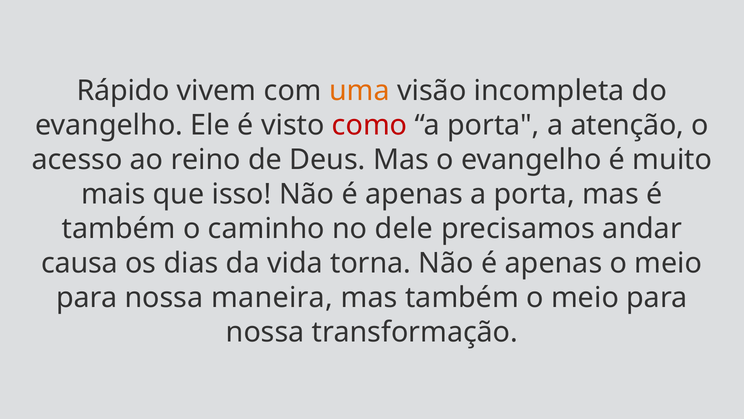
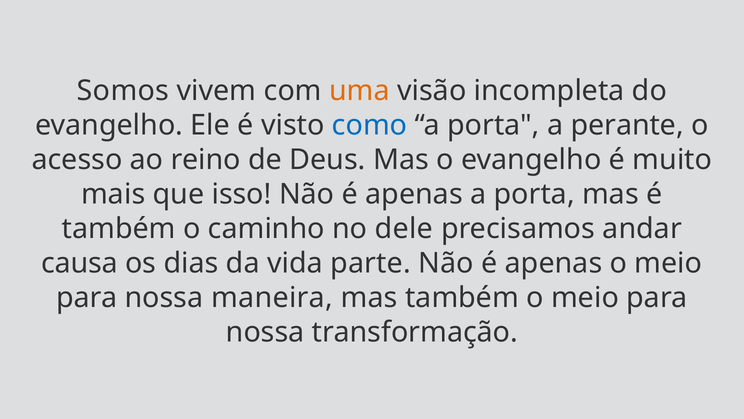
Rápido: Rápido -> Somos
como colour: red -> blue
atenção: atenção -> perante
torna: torna -> parte
